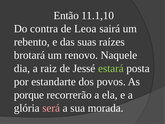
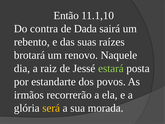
Leoa: Leoa -> Dada
porque: porque -> irmãos
será colour: pink -> yellow
